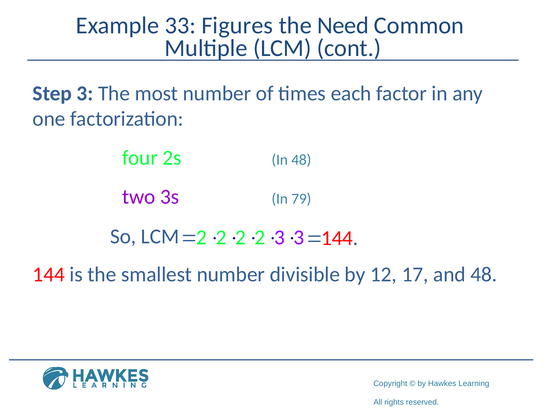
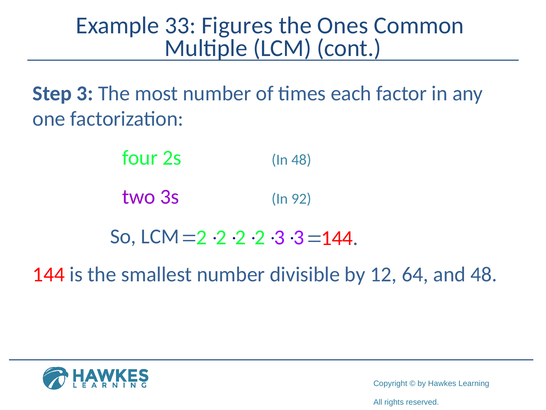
Need: Need -> Ones
79: 79 -> 92
17: 17 -> 64
